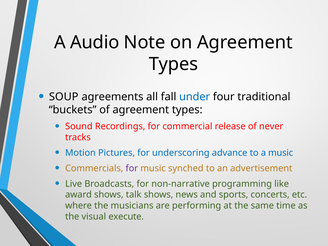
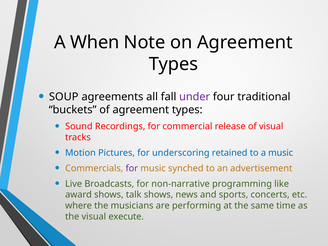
Audio: Audio -> When
under colour: blue -> purple
of never: never -> visual
advance: advance -> retained
